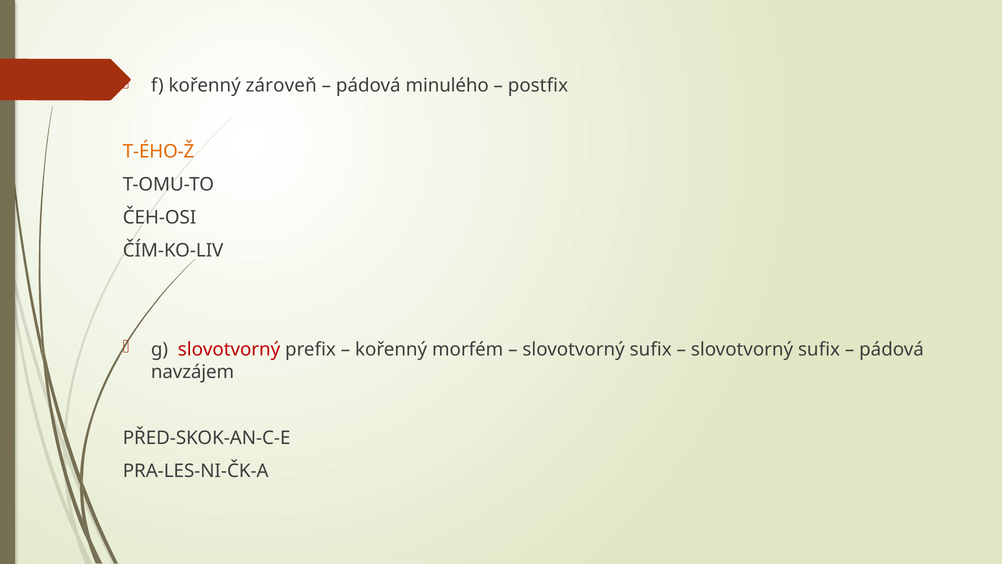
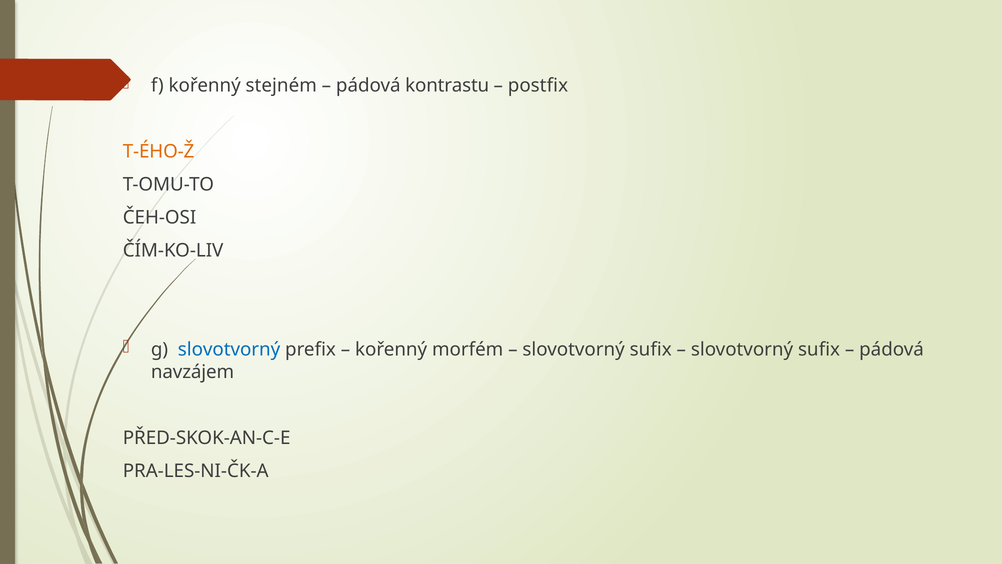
zároveň: zároveň -> stejném
minulého: minulého -> kontrastu
slovotvorný at (229, 349) colour: red -> blue
